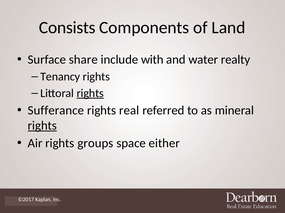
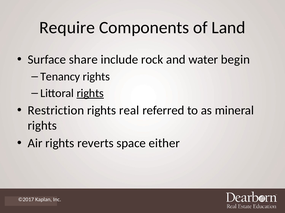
Consists: Consists -> Require
with: with -> rock
realty: realty -> begin
Sufferance: Sufferance -> Restriction
rights at (42, 126) underline: present -> none
groups: groups -> reverts
